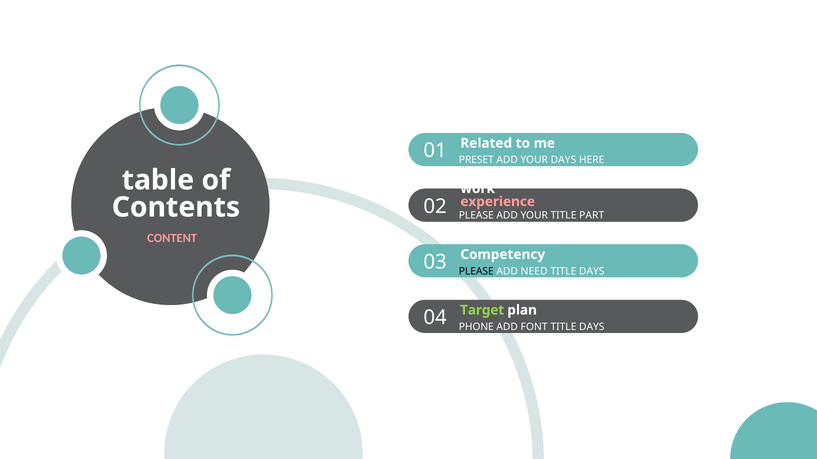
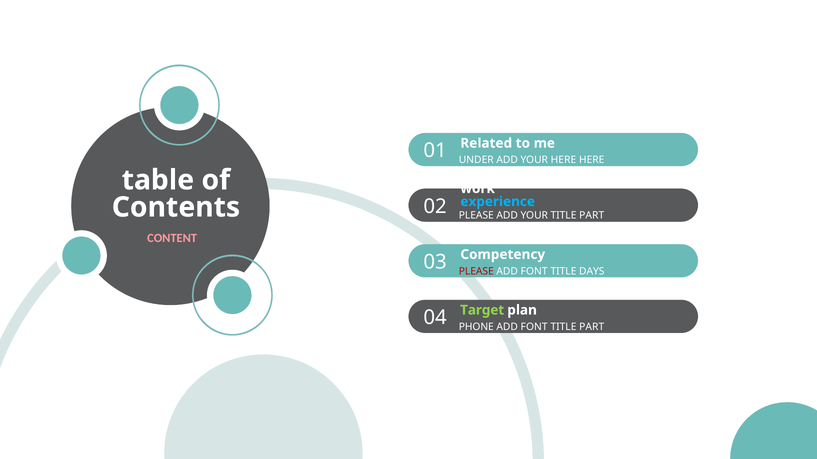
PRESET: PRESET -> UNDER
YOUR DAYS: DAYS -> HERE
experience colour: pink -> light blue
PLEASE at (476, 272) colour: black -> red
NEED at (534, 272): NEED -> FONT
DAYS at (592, 327): DAYS -> PART
